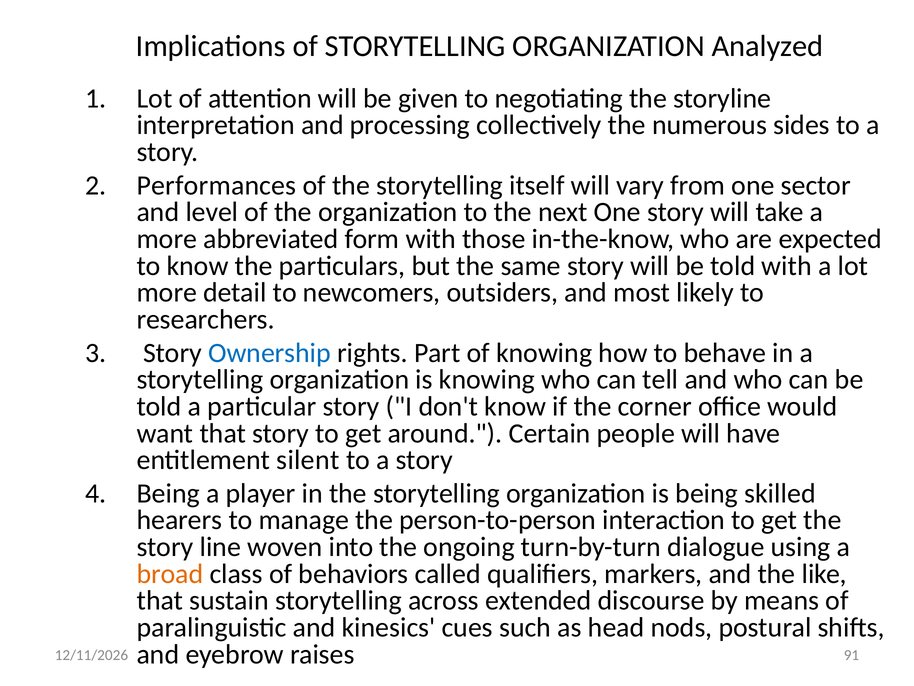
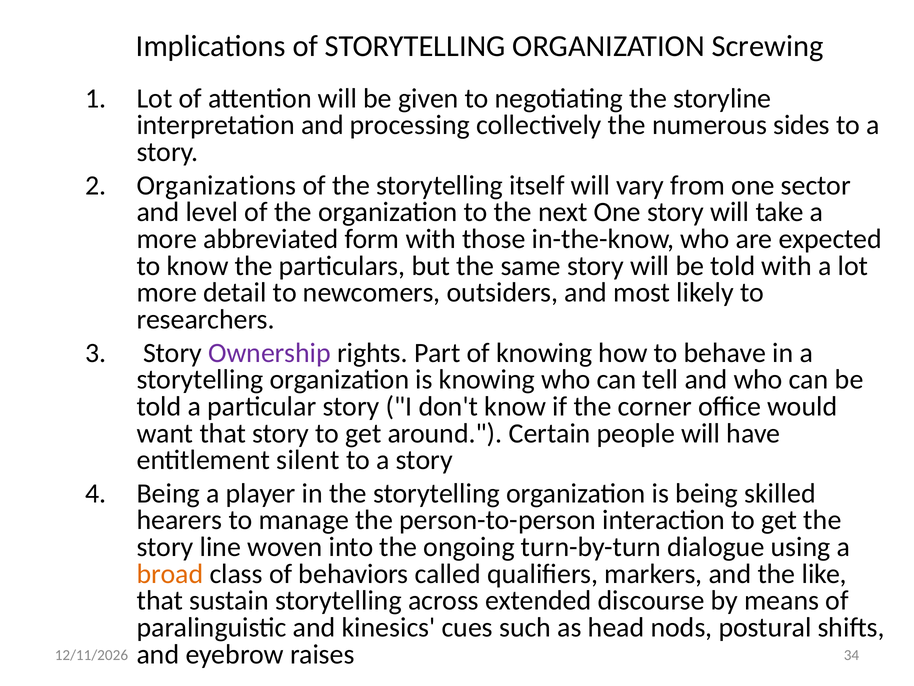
Analyzed: Analyzed -> Screwing
Performances: Performances -> Organizations
Ownership colour: blue -> purple
91: 91 -> 34
